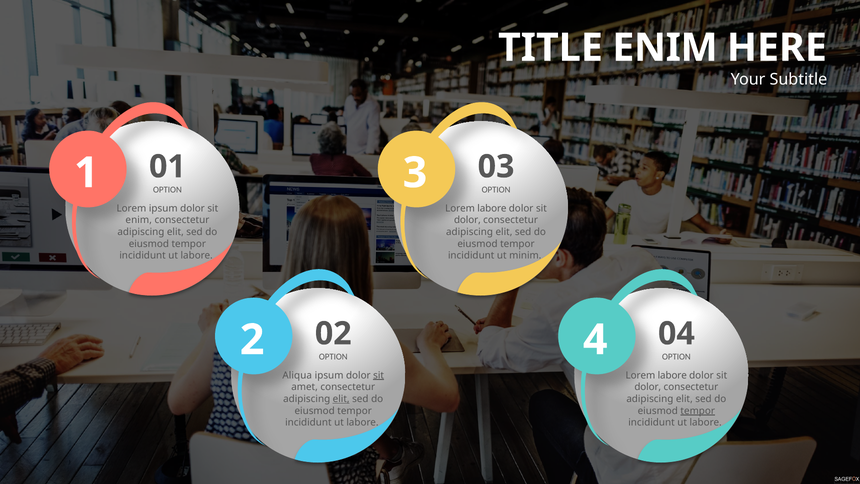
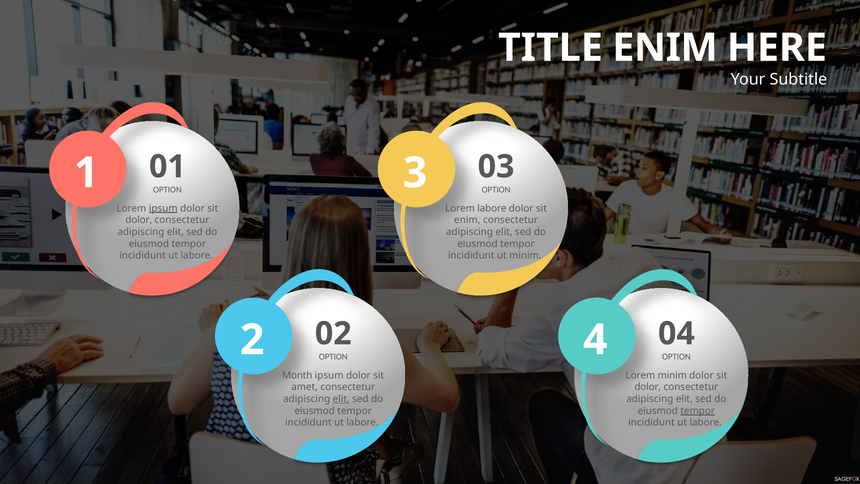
ipsum at (163, 208) underline: none -> present
enim at (139, 220): enim -> dolor
dolor at (467, 220): dolor -> enim
Aliqua: Aliqua -> Month
sit at (379, 375) underline: present -> none
labore at (672, 375): labore -> minim
